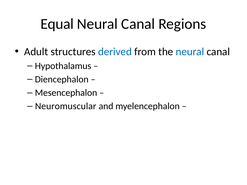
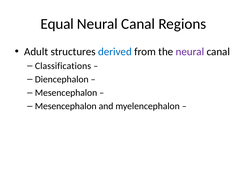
neural at (190, 52) colour: blue -> purple
Hypothalamus: Hypothalamus -> Classifications
Neuromuscular at (66, 106): Neuromuscular -> Mesencephalon
